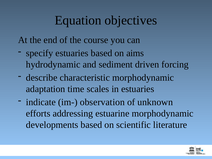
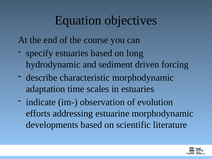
aims: aims -> long
unknown: unknown -> evolution
